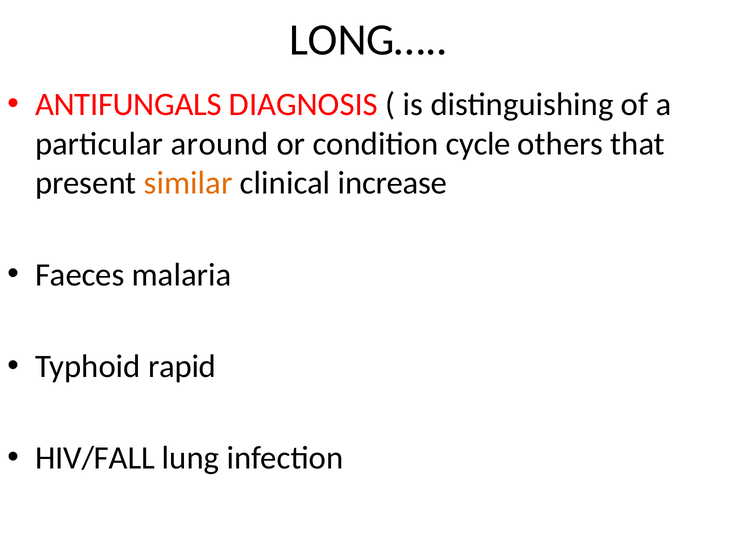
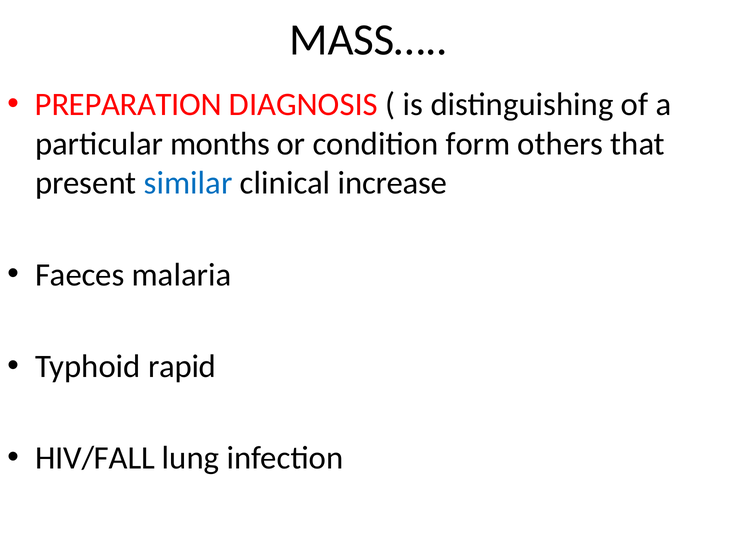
LONG…: LONG… -> MASS…
ANTIFUNGALS: ANTIFUNGALS -> PREPARATION
around: around -> months
cycle: cycle -> form
similar colour: orange -> blue
